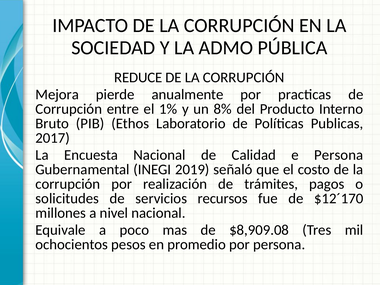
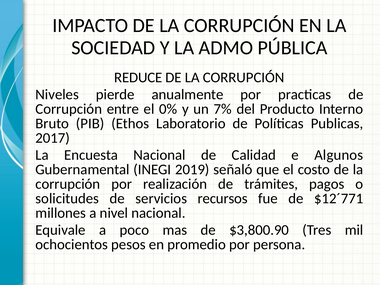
Mejora: Mejora -> Niveles
1%: 1% -> 0%
8%: 8% -> 7%
e Persona: Persona -> Algunos
$12´170: $12´170 -> $12´771
$8,909.08: $8,909.08 -> $3,800.90
